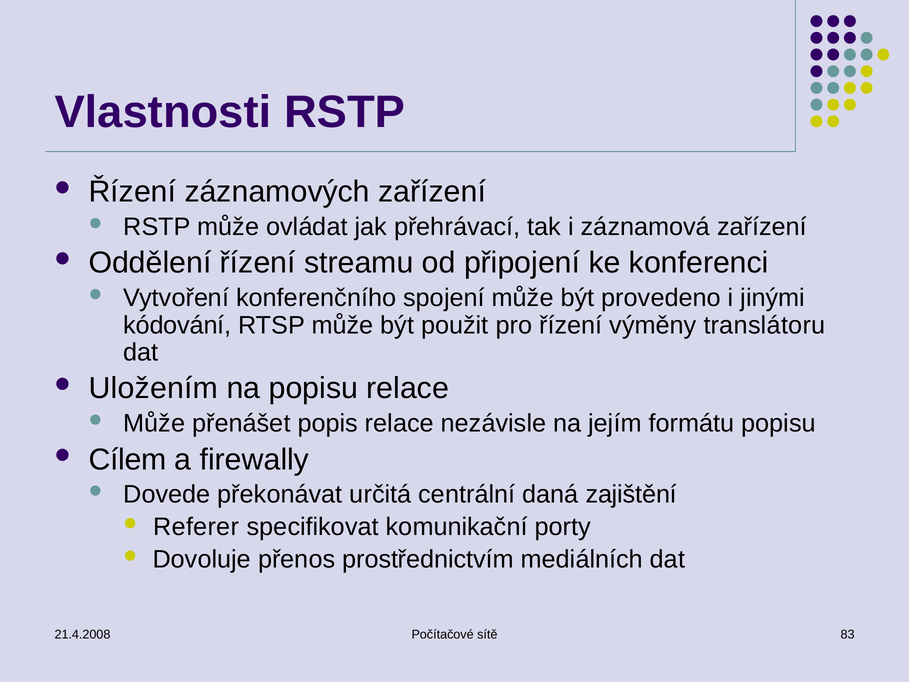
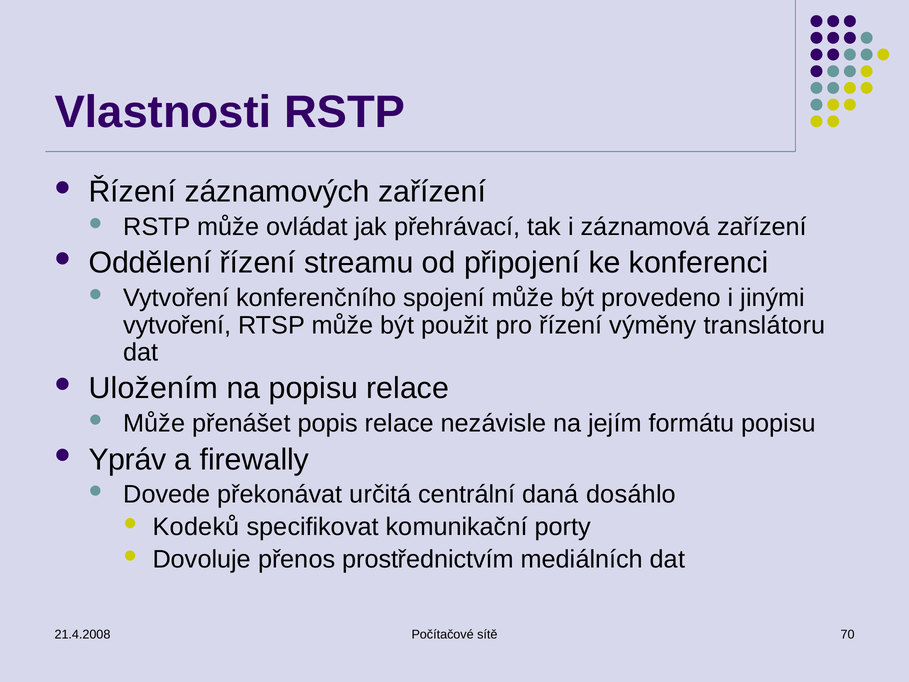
kódování at (177, 325): kódování -> vytvoření
Cílem: Cílem -> Ypráv
zajištění: zajištění -> dosáhlo
Referer: Referer -> Kodeků
83: 83 -> 70
